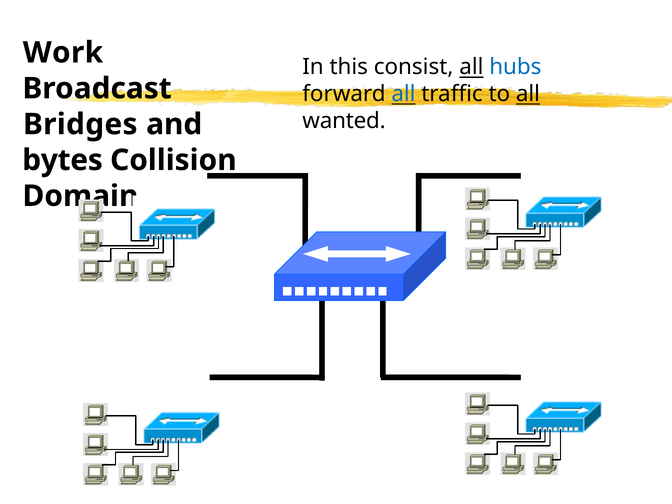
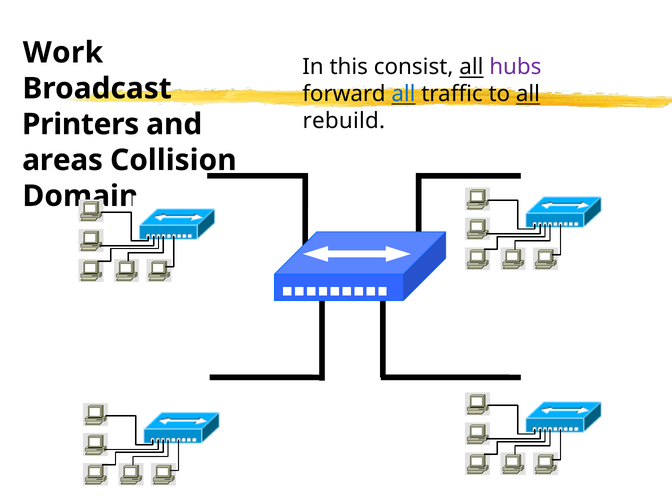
hubs colour: blue -> purple
wanted: wanted -> rebuild
Bridges: Bridges -> Printers
bytes: bytes -> areas
